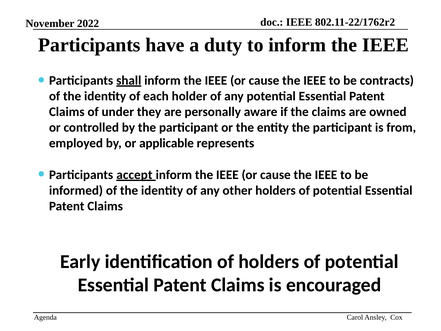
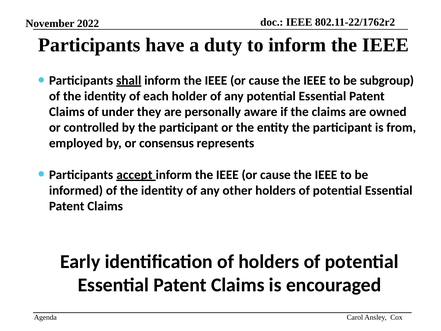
contracts: contracts -> subgroup
applicable: applicable -> consensus
